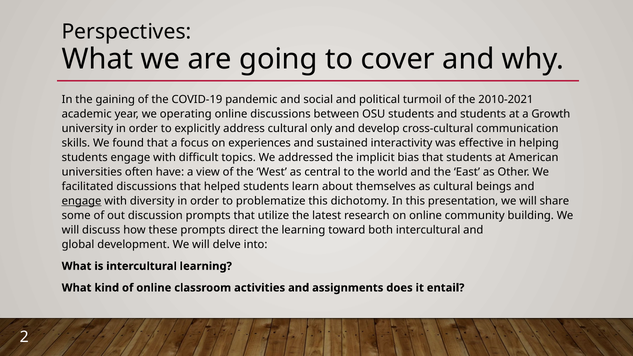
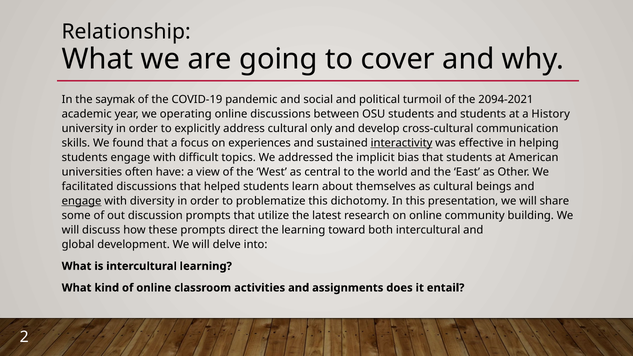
Perspectives: Perspectives -> Relationship
gaining: gaining -> saymak
2010-2021: 2010-2021 -> 2094-2021
Growth: Growth -> History
interactivity underline: none -> present
